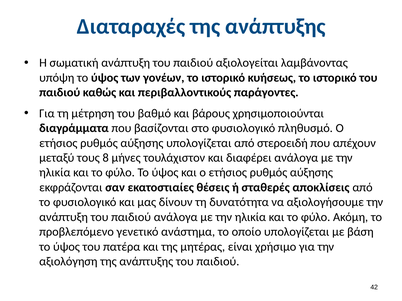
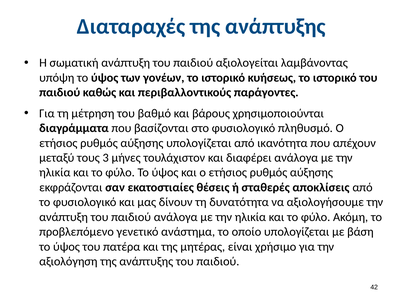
στεροειδή: στεροειδή -> ικανότητα
8: 8 -> 3
